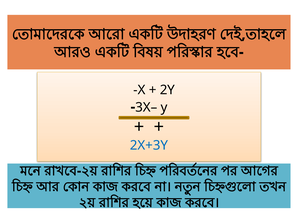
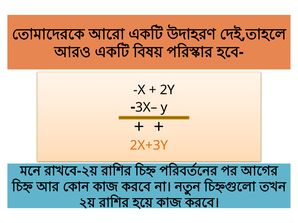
2X+3Y colour: blue -> orange
